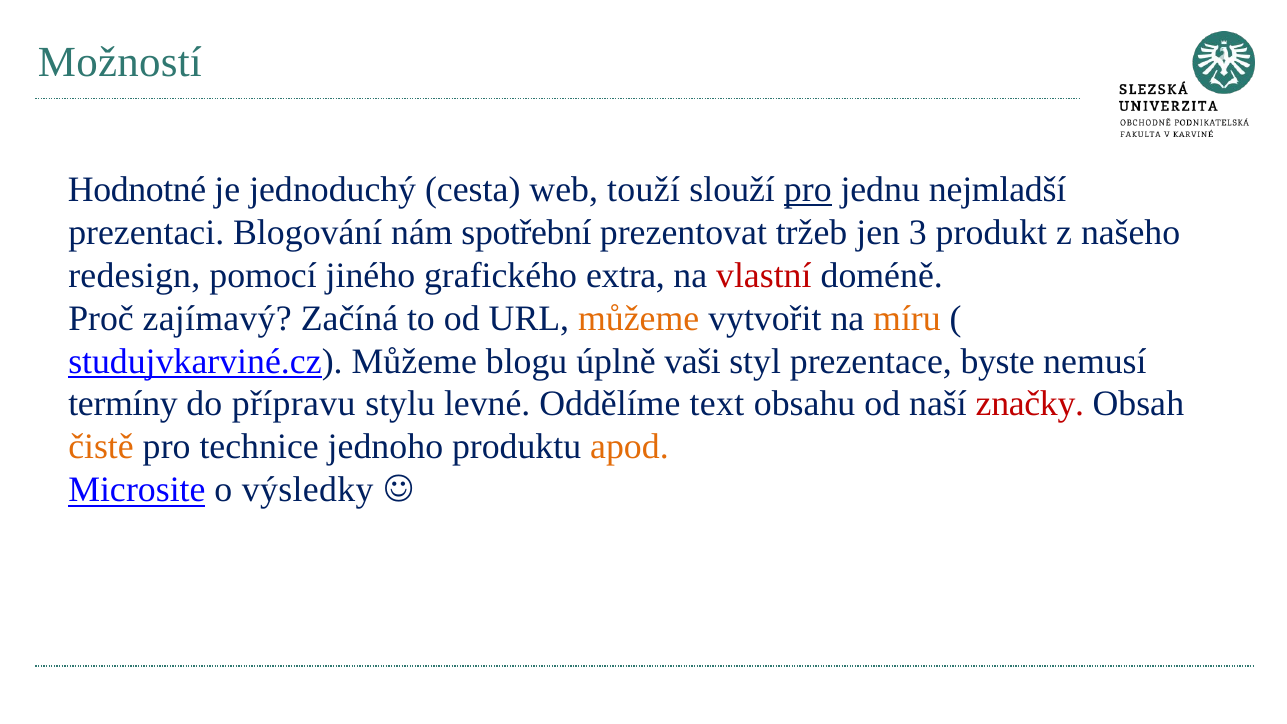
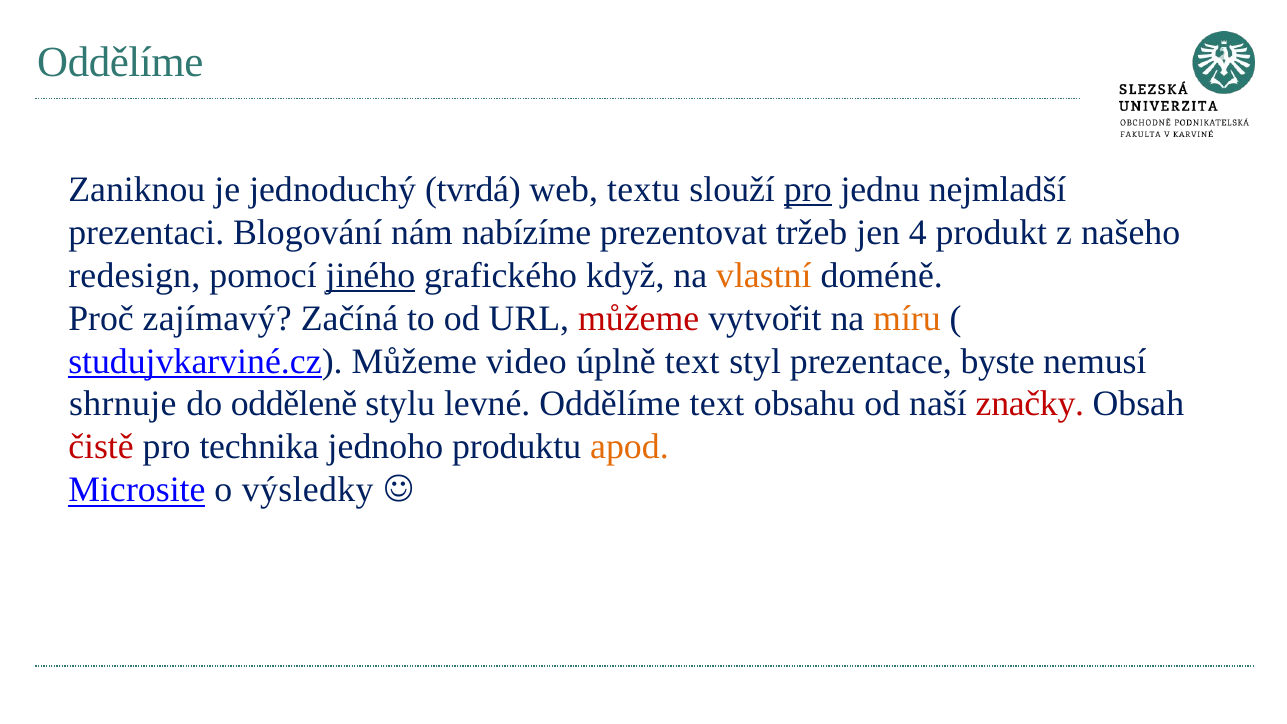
Možností at (120, 63): Možností -> Oddělíme
Hodnotné: Hodnotné -> Zaniknou
cesta: cesta -> tvrdá
touží: touží -> textu
spotřební: spotřební -> nabízíme
3: 3 -> 4
jiného underline: none -> present
extra: extra -> když
vlastní colour: red -> orange
můžeme at (639, 318) colour: orange -> red
blogu: blogu -> video
úplně vaši: vaši -> text
termíny: termíny -> shrnuje
přípravu: přípravu -> odděleně
čistě colour: orange -> red
technice: technice -> technika
